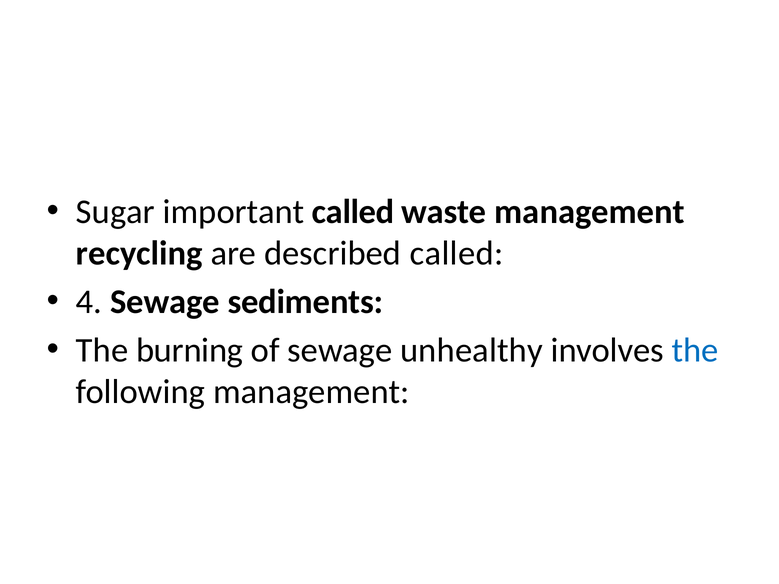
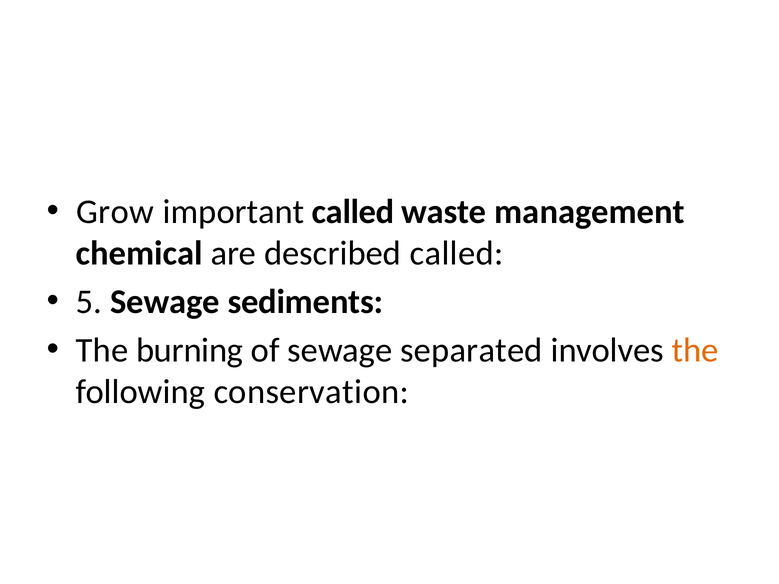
Sugar: Sugar -> Grow
recycling: recycling -> chemical
4: 4 -> 5
unhealthy: unhealthy -> separated
the at (695, 350) colour: blue -> orange
following management: management -> conservation
